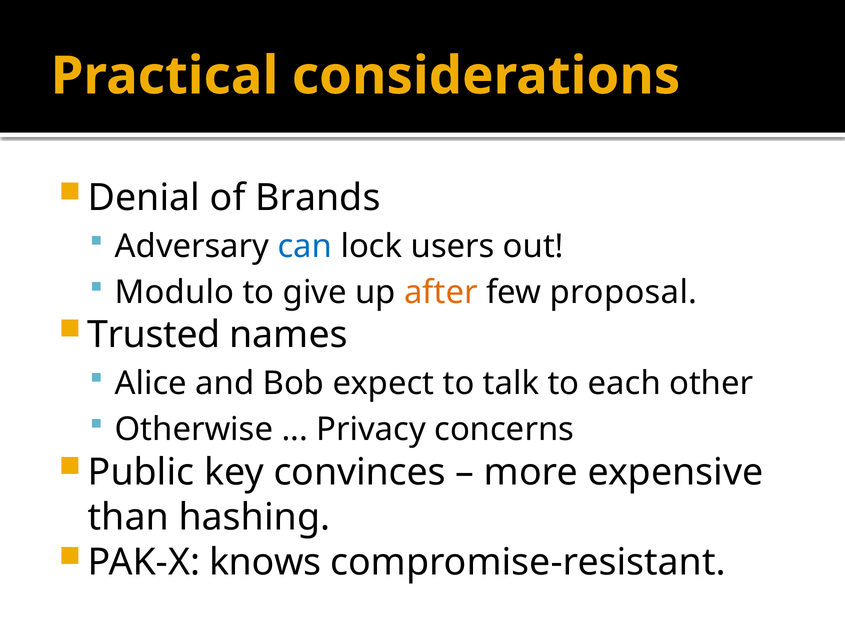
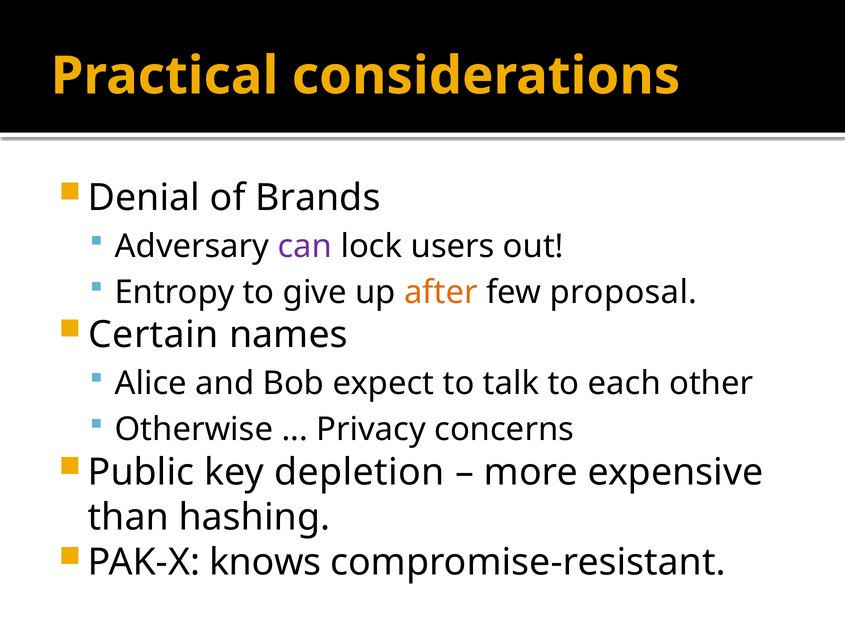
can colour: blue -> purple
Modulo: Modulo -> Entropy
Trusted: Trusted -> Certain
convinces: convinces -> depletion
